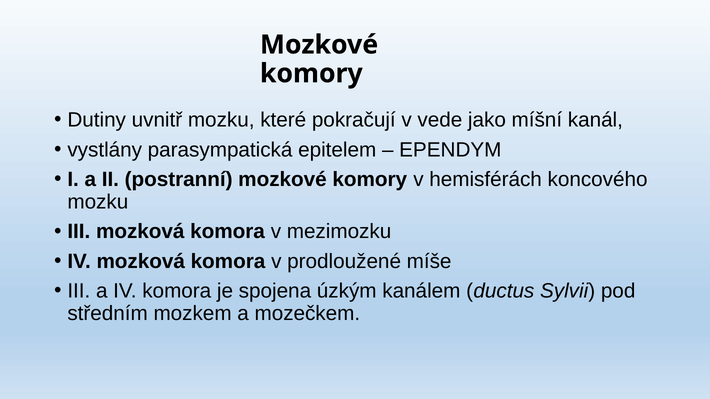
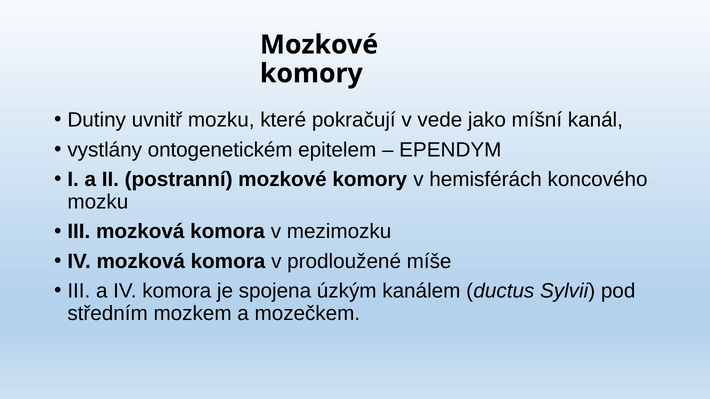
parasympatická: parasympatická -> ontogenetickém
